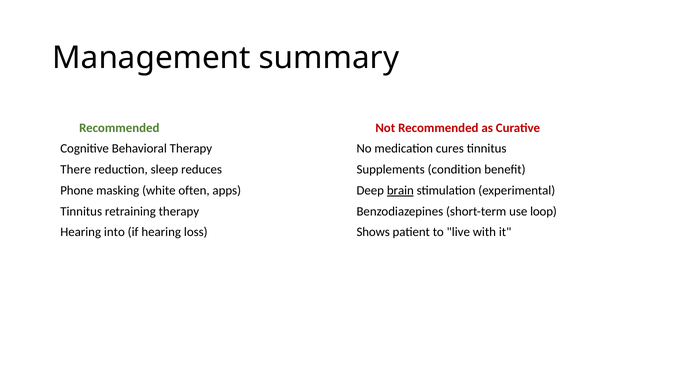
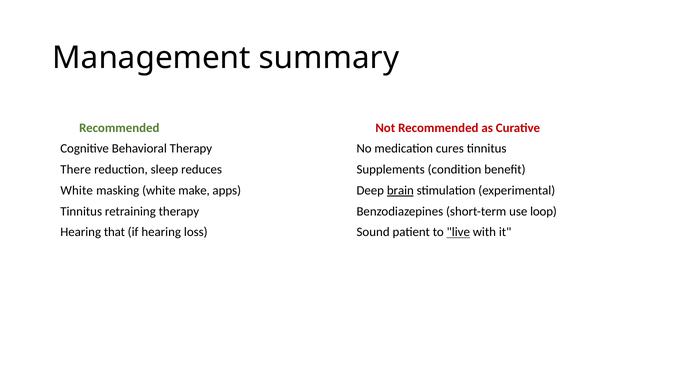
Phone at (77, 191): Phone -> White
often: often -> make
into: into -> that
Shows: Shows -> Sound
live underline: none -> present
